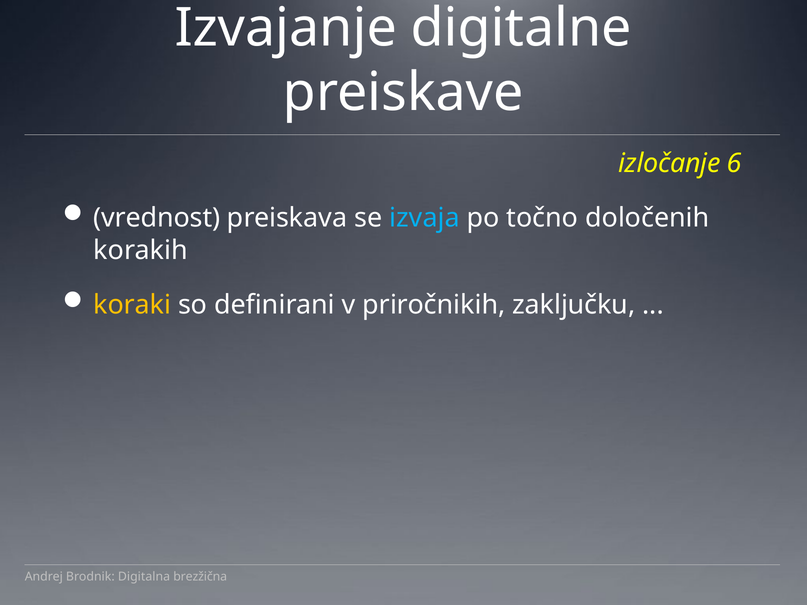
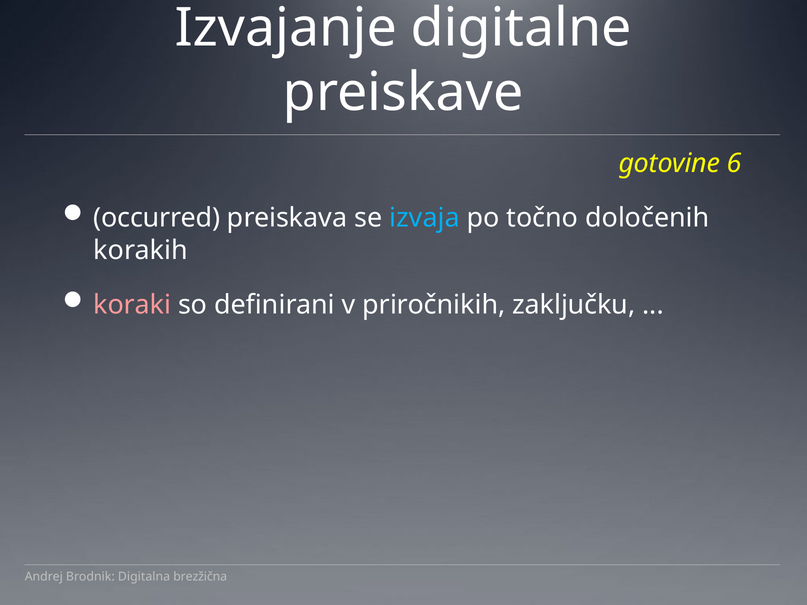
izločanje: izločanje -> gotovine
vrednost: vrednost -> occurred
koraki colour: yellow -> pink
